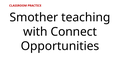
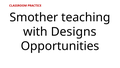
Connect: Connect -> Designs
